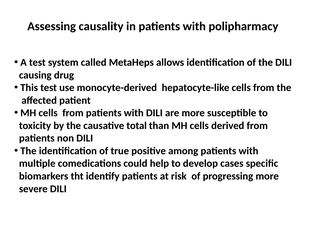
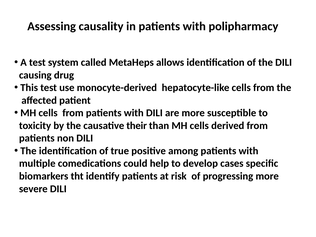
total: total -> their
